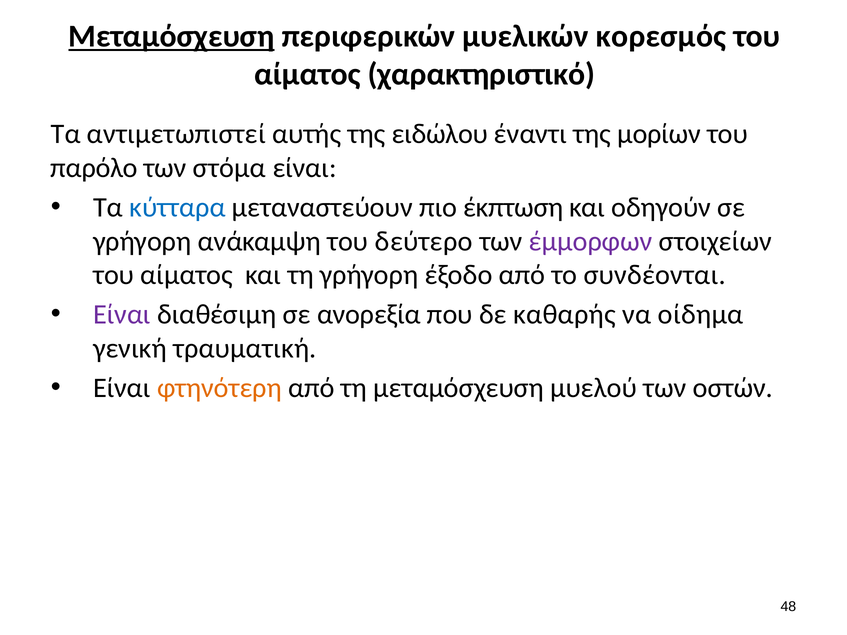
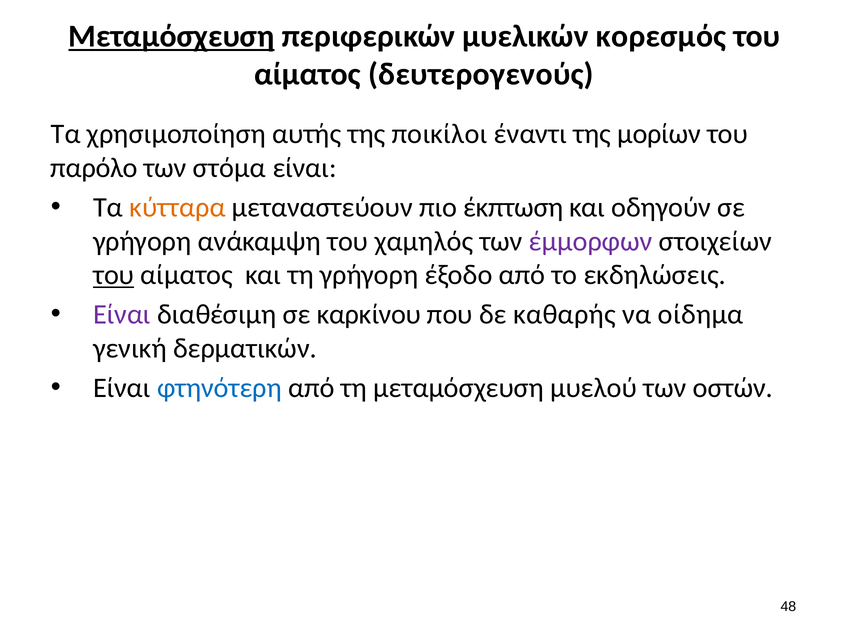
χαρακτηριστικό: χαρακτηριστικό -> δευτερογενούς
αντιμετωπιστεί: αντιμετωπιστεί -> χρησιμοποίηση
ειδώλου: ειδώλου -> ποικίλοι
κύτταρα colour: blue -> orange
δεύτερο: δεύτερο -> χαμηλός
του at (114, 275) underline: none -> present
συνδέονται: συνδέονται -> εκδηλώσεις
ανορεξία: ανορεξία -> καρκίνου
τραυματική: τραυματική -> δερματικών
φτηνότερη colour: orange -> blue
